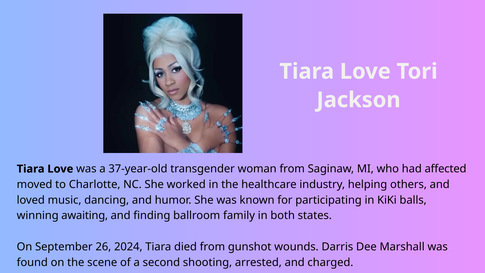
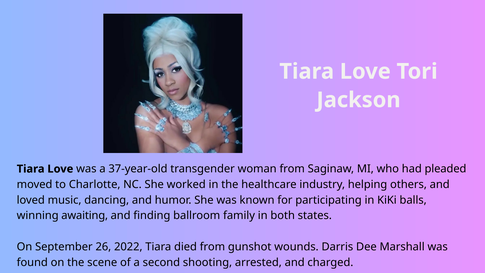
affected: affected -> pleaded
2024: 2024 -> 2022
